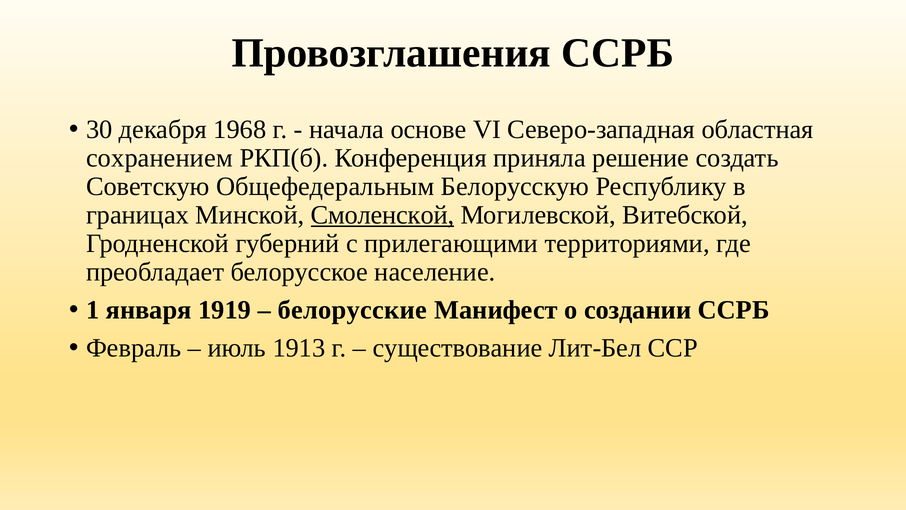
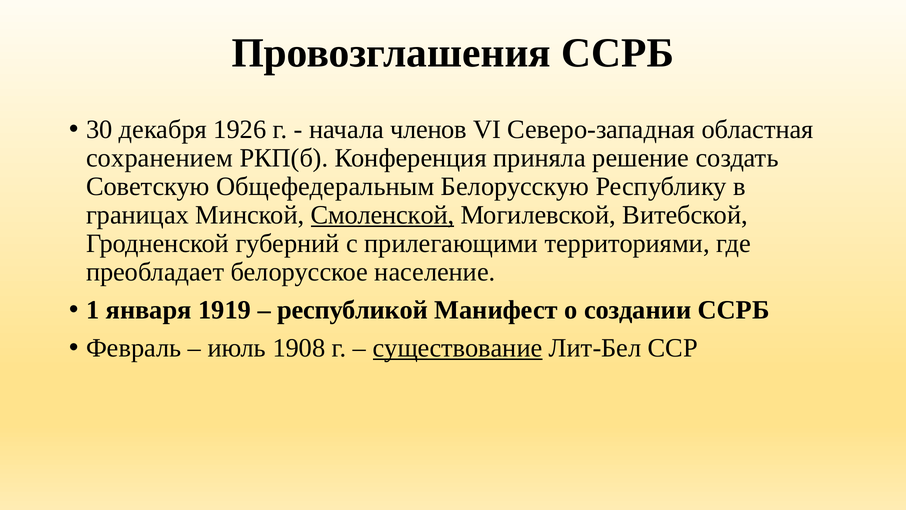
1968: 1968 -> 1926
основе: основе -> членов
белорусские: белорусские -> республикой
1913: 1913 -> 1908
существование underline: none -> present
